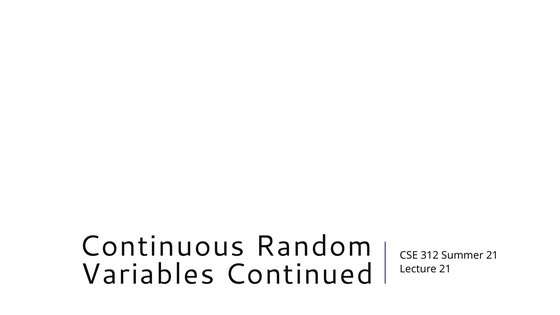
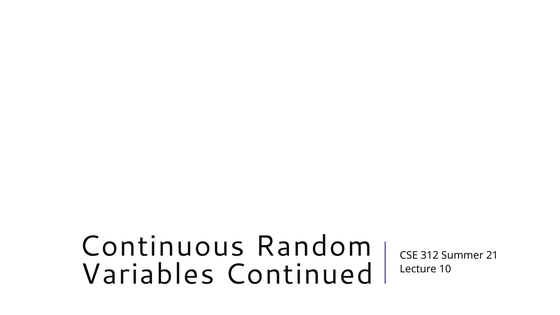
Lecture 21: 21 -> 10
